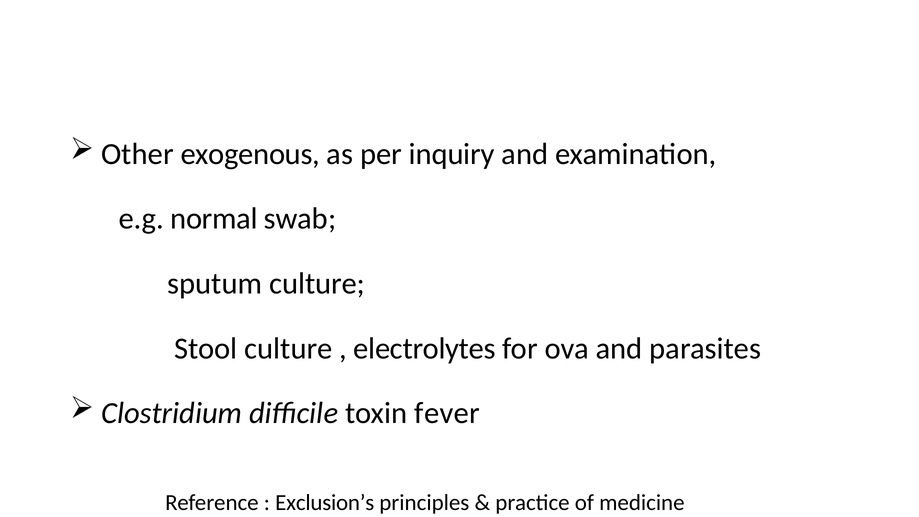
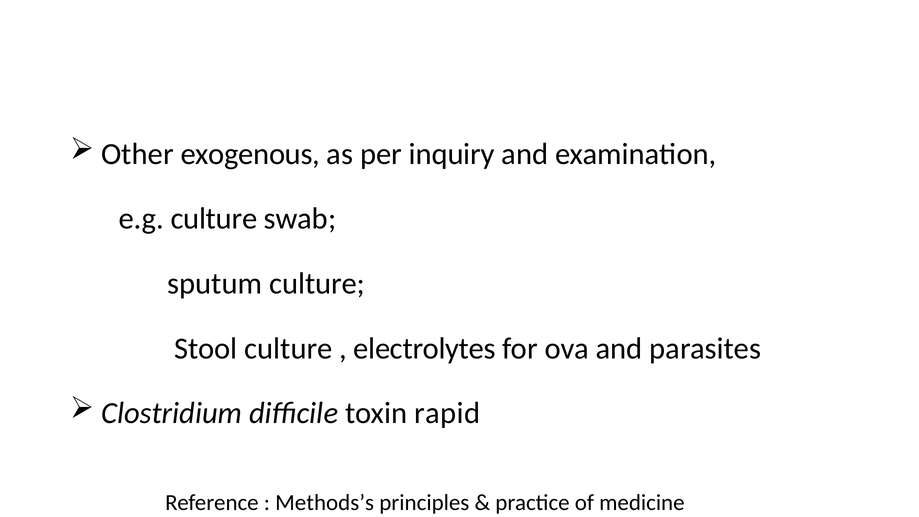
e.g normal: normal -> culture
fever: fever -> rapid
Exclusion’s: Exclusion’s -> Methods’s
